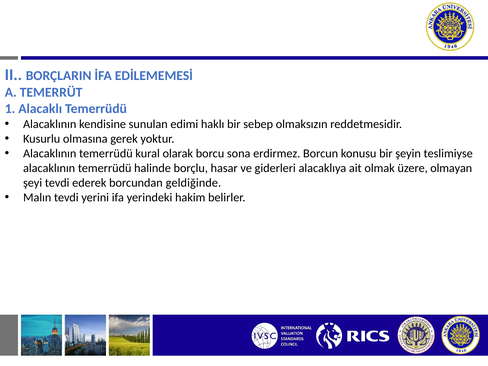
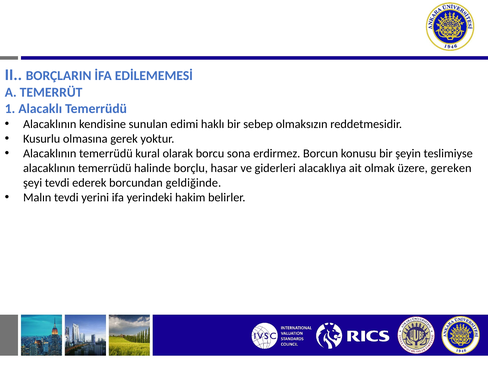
olmayan: olmayan -> gereken
